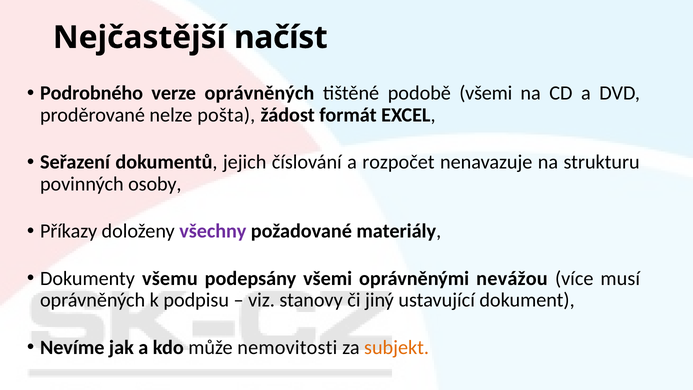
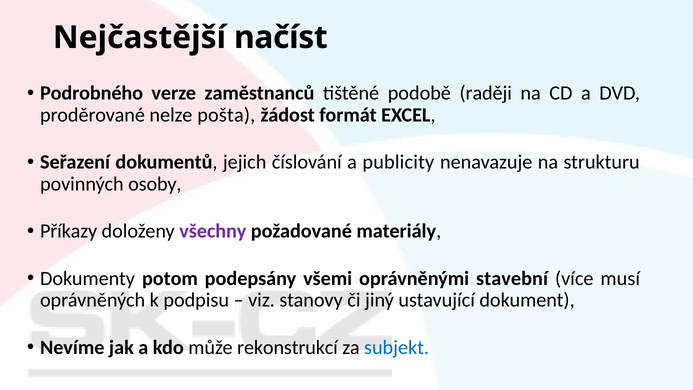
verze oprávněných: oprávněných -> zaměstnanců
podobě všemi: všemi -> raději
rozpočet: rozpočet -> publicity
všemu: všemu -> potom
nevážou: nevážou -> stavební
nemovitosti: nemovitosti -> rekonstrukcí
subjekt colour: orange -> blue
